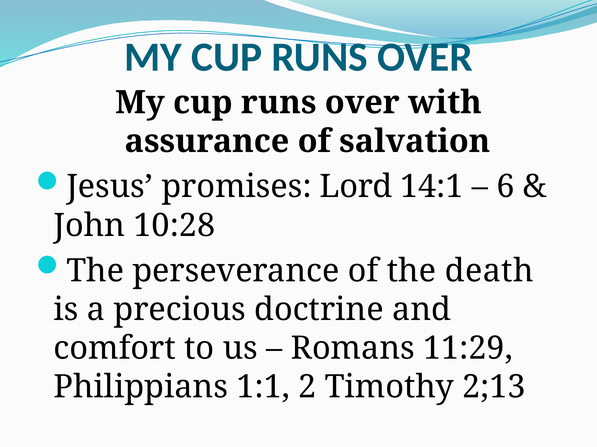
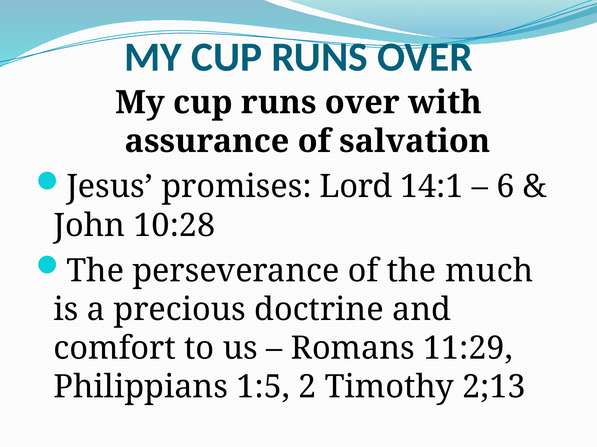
death: death -> much
1:1: 1:1 -> 1:5
